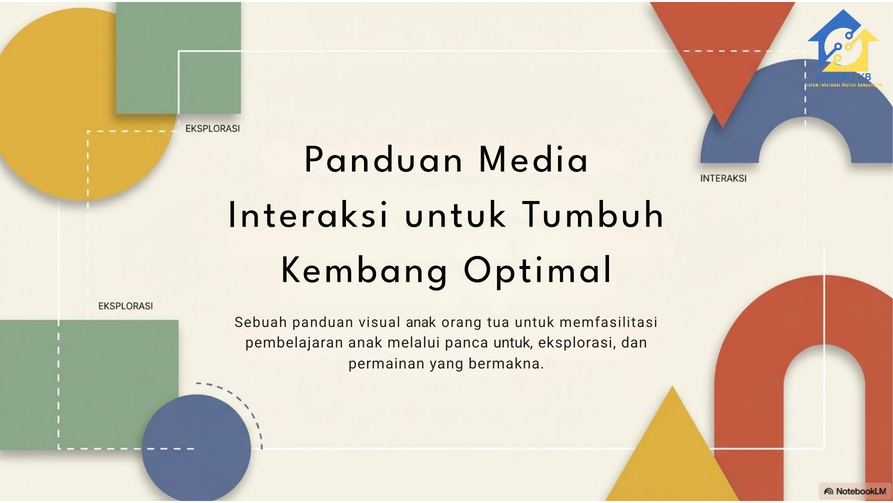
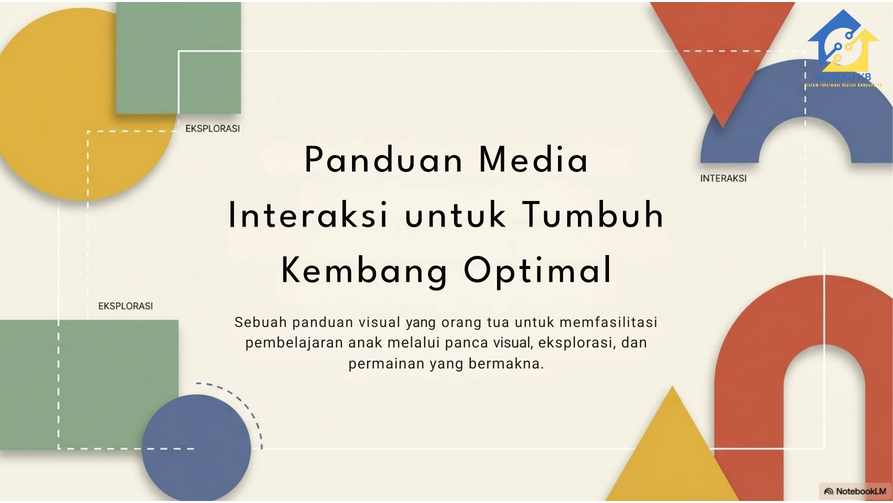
visual anak: anak -> yang
panca untuk: untuk -> visual
